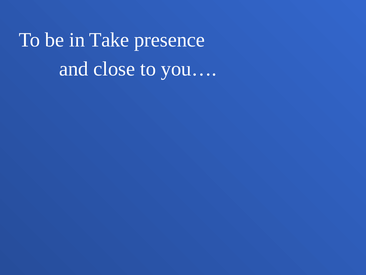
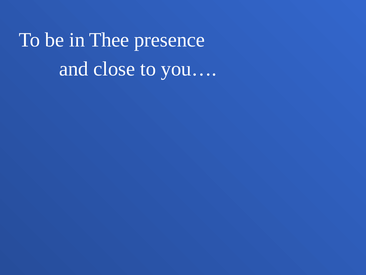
Take: Take -> Thee
